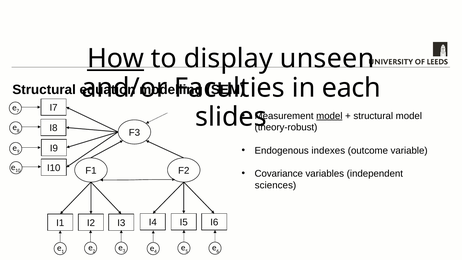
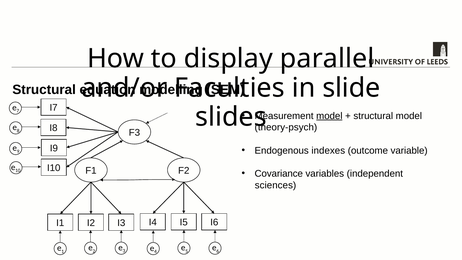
How underline: present -> none
unseen: unseen -> parallel
each: each -> slide
theory-robust: theory-robust -> theory-psych
